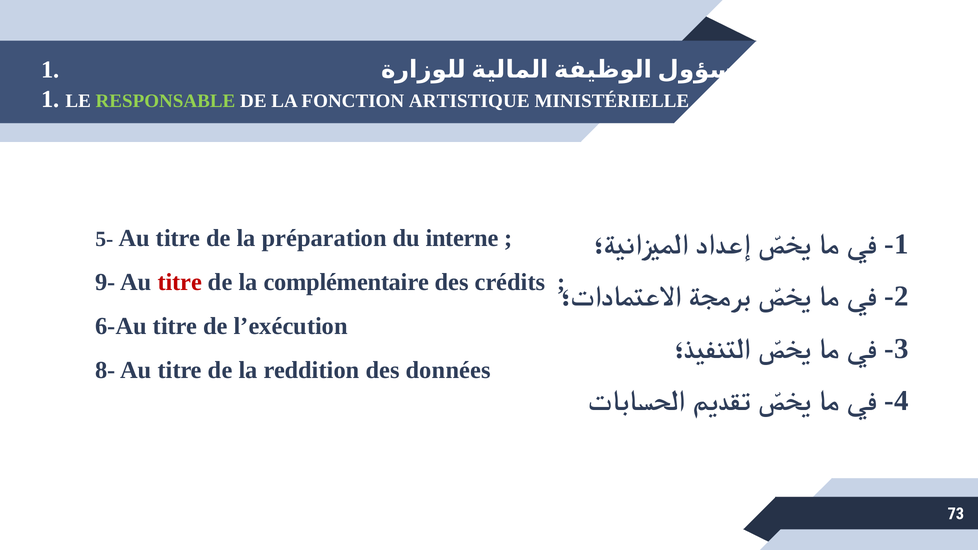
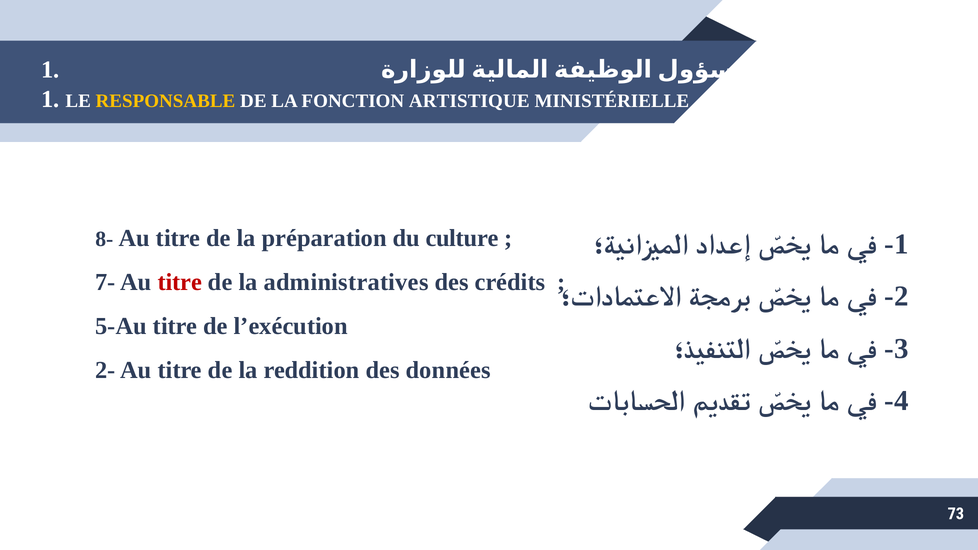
RESPONSABLE colour: light green -> yellow
5-: 5- -> 8-
interne: interne -> culture
9-: 9- -> 7-
complémentaire: complémentaire -> administratives
6-Au: 6-Au -> 5-Au
8-: 8- -> 2-
